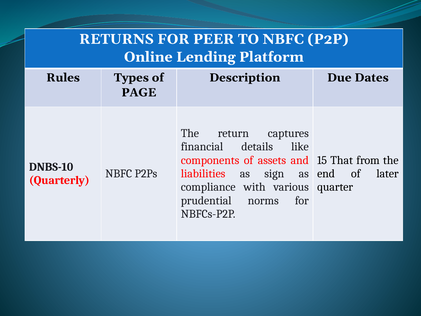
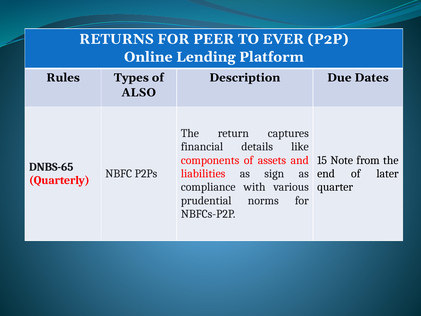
TO NBFC: NBFC -> EVER
PAGE: PAGE -> ALSO
That: That -> Note
DNBS-10: DNBS-10 -> DNBS-65
